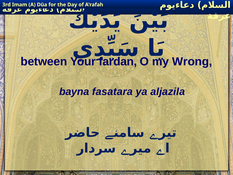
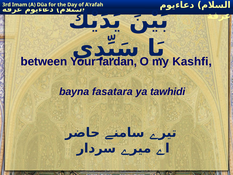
Wrong: Wrong -> Kashfi
aljazila: aljazila -> tawhidi
